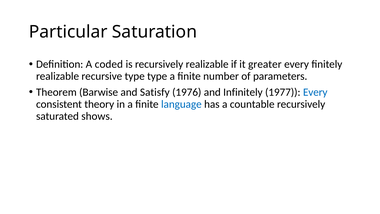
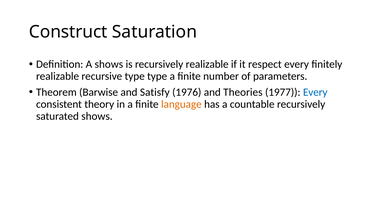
Particular: Particular -> Construct
A coded: coded -> shows
greater: greater -> respect
Infinitely: Infinitely -> Theories
language colour: blue -> orange
